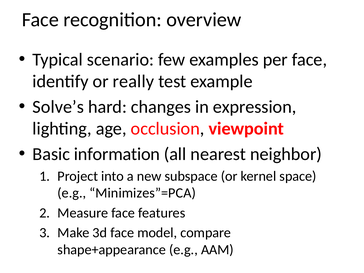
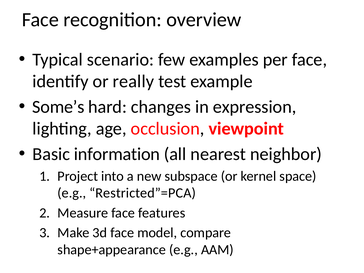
Solve’s: Solve’s -> Some’s
Minimizes”=PCA: Minimizes”=PCA -> Restricted”=PCA
